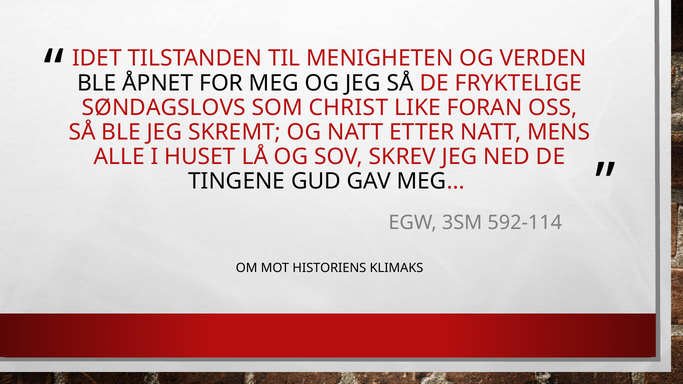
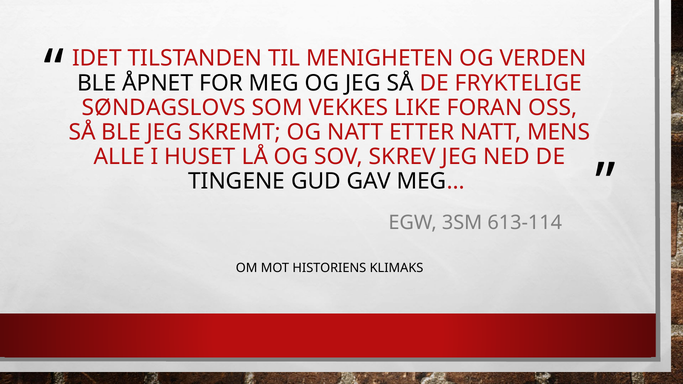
CHRIST: CHRIST -> VEKKES
592-114: 592-114 -> 613-114
